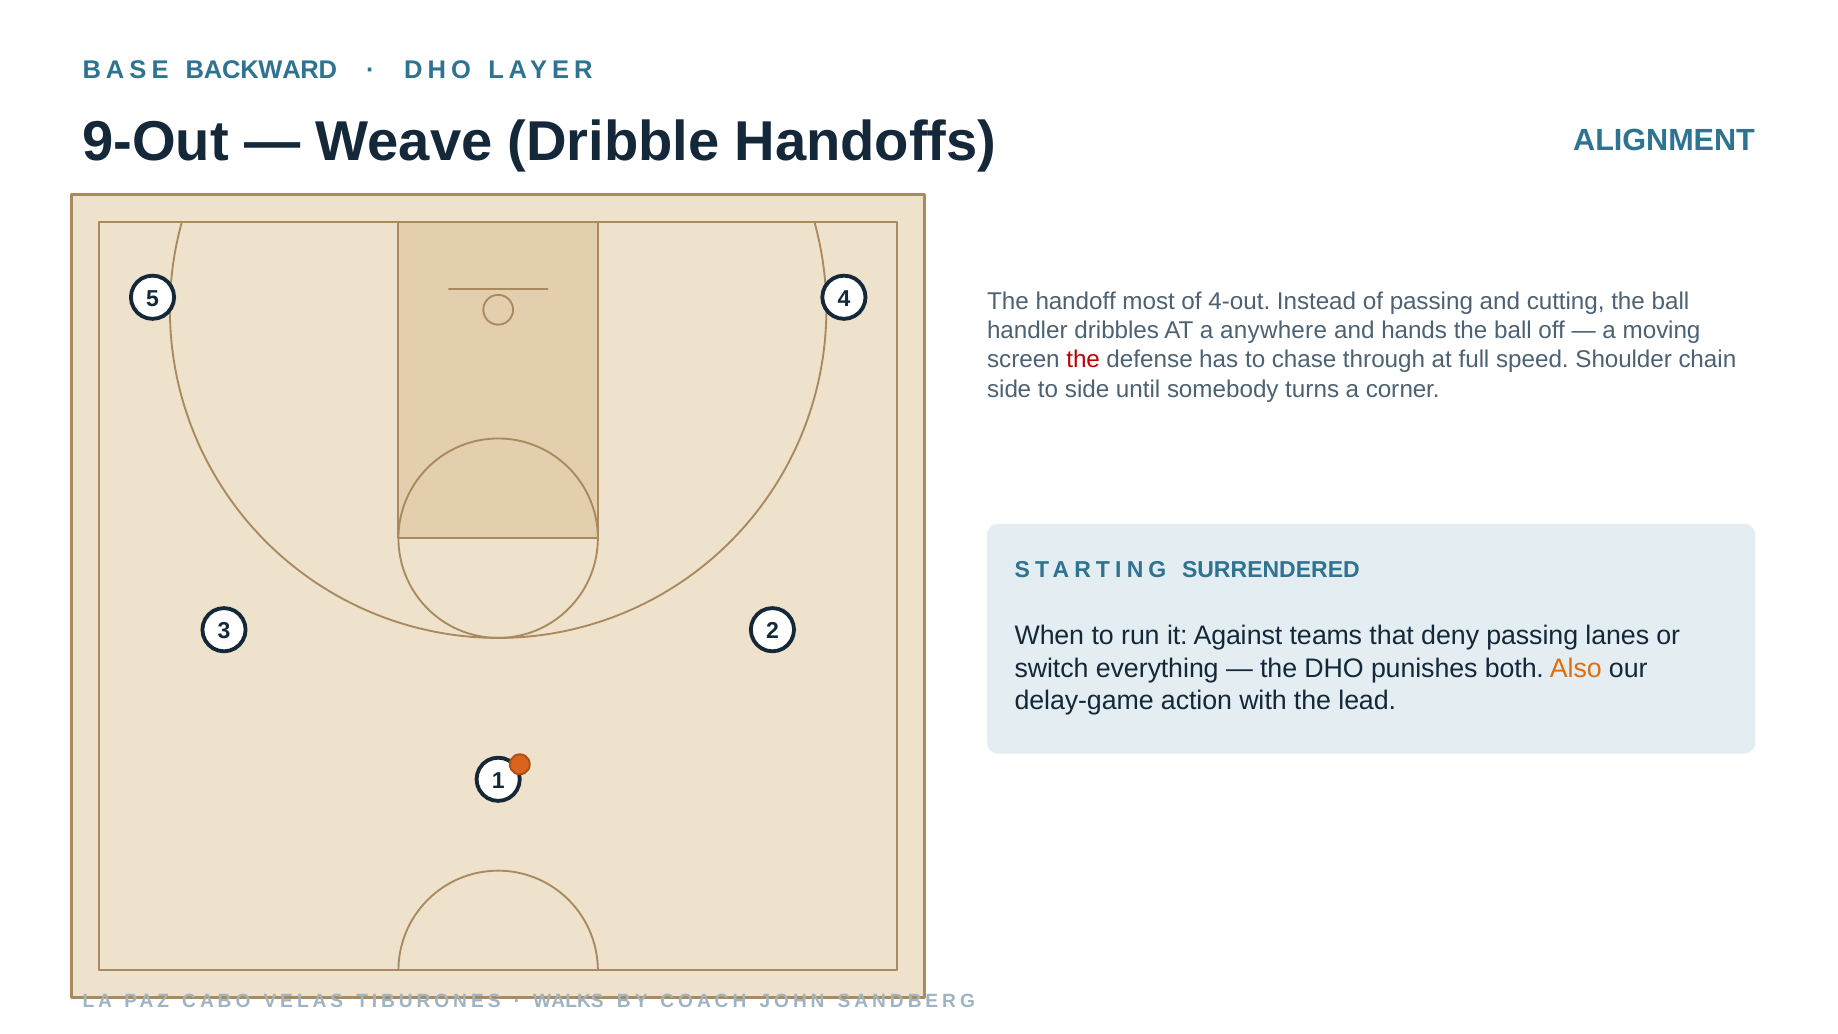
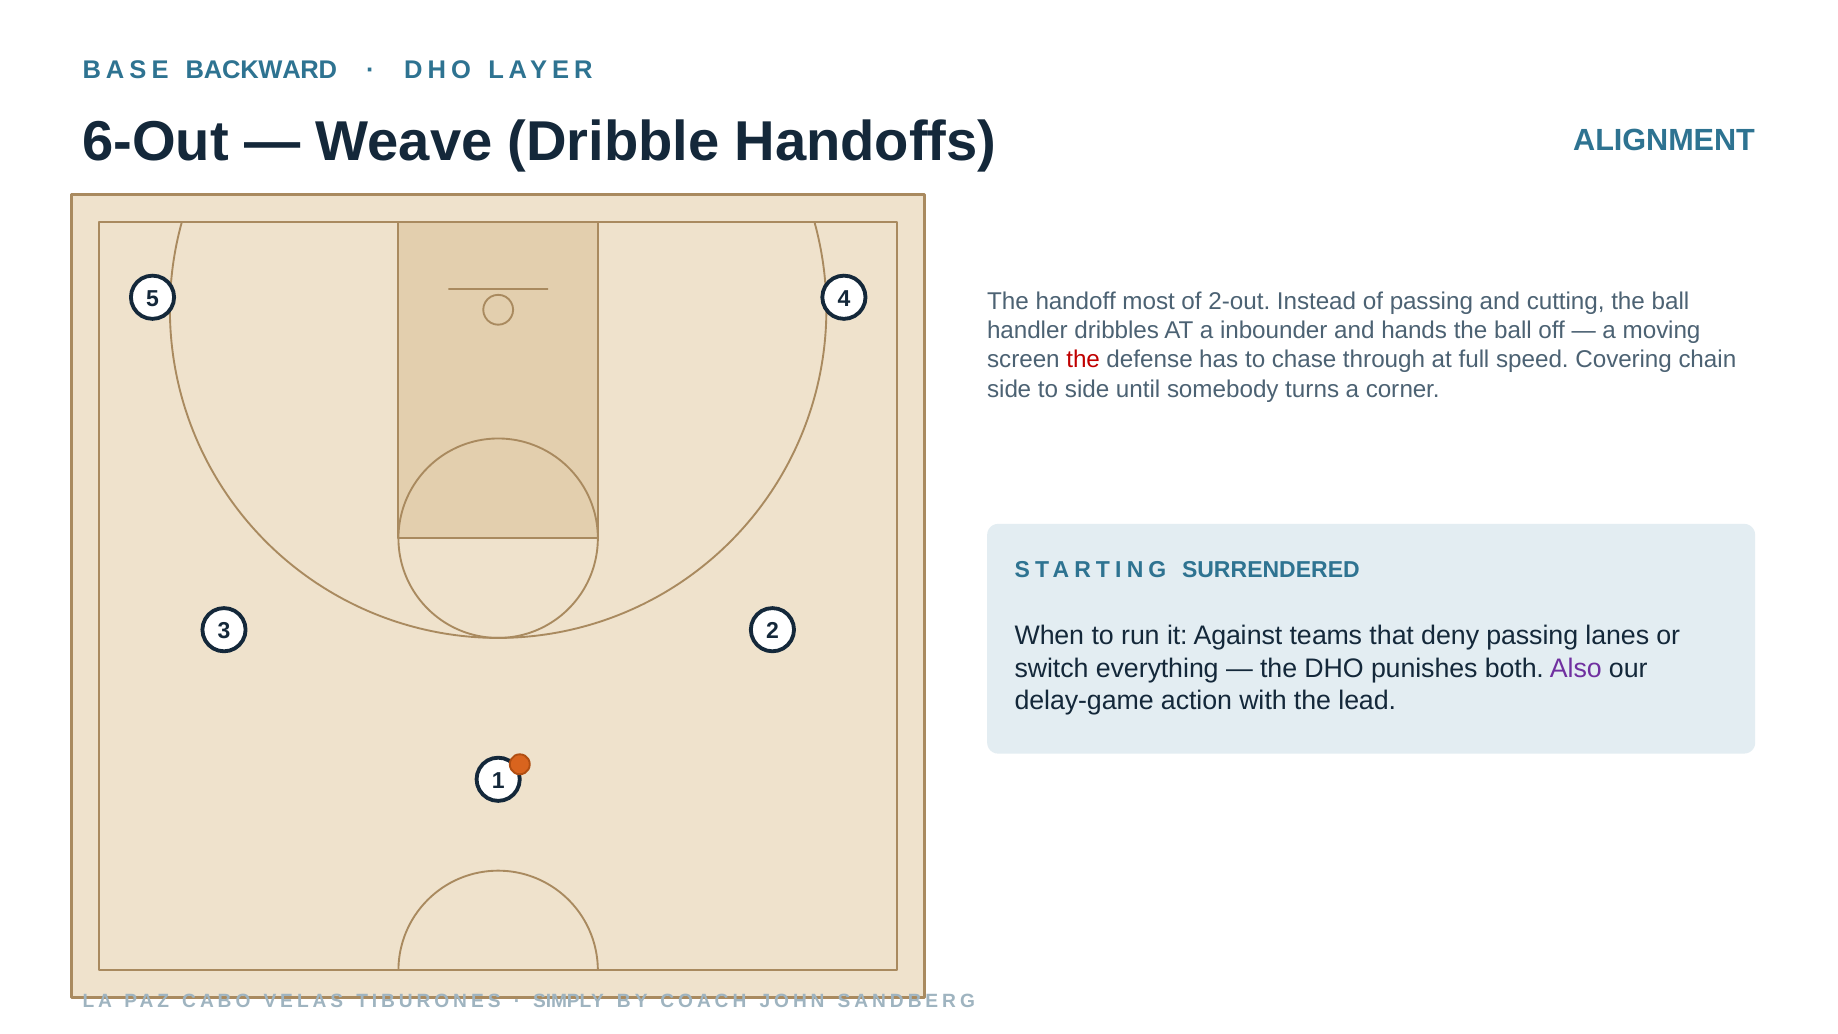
9-Out: 9-Out -> 6-Out
4-out: 4-out -> 2-out
anywhere: anywhere -> inbounder
Shoulder: Shoulder -> Covering
Also colour: orange -> purple
WALKS: WALKS -> SIMPLY
